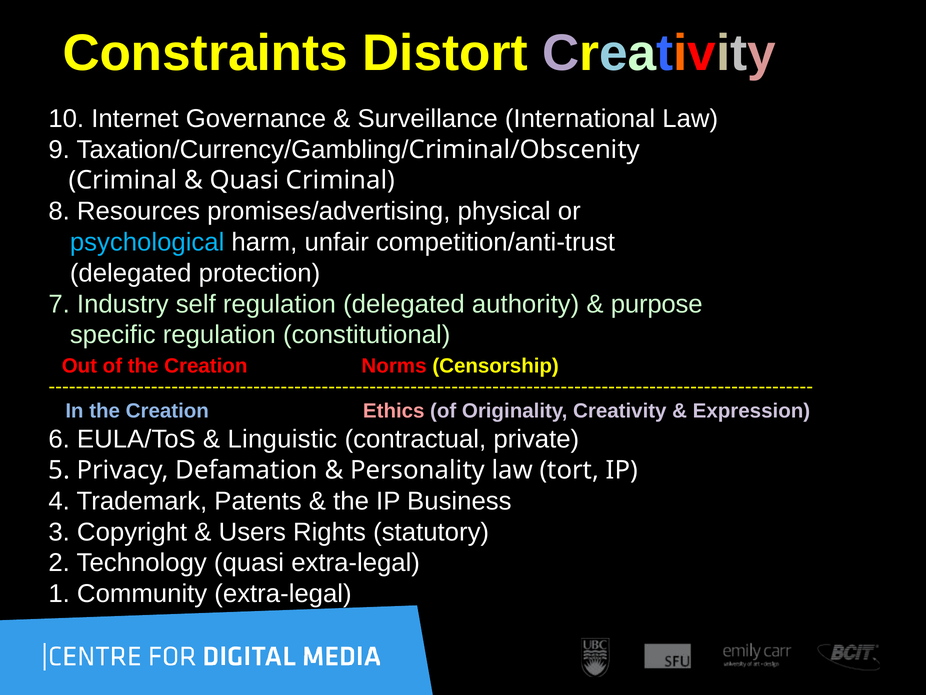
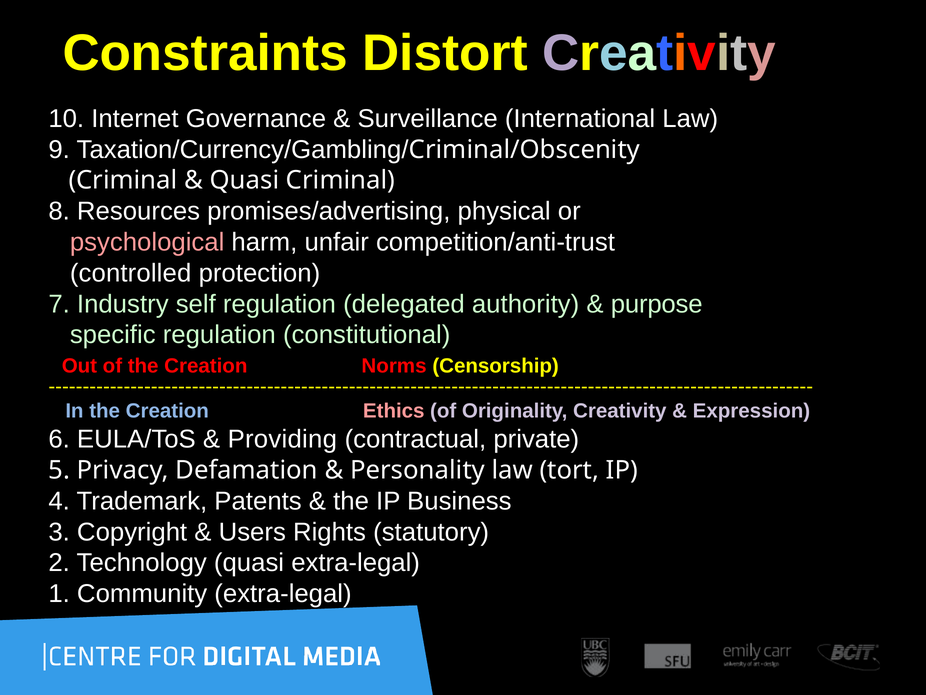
psychological colour: light blue -> pink
delegated at (131, 273): delegated -> controlled
Linguistic: Linguistic -> Providing
